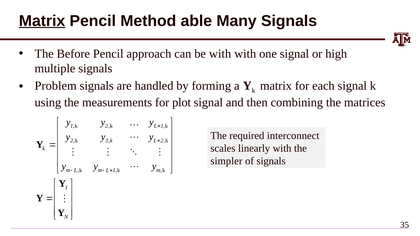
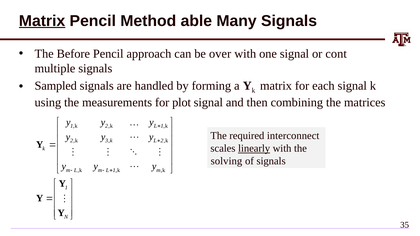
be with: with -> over
high: high -> cont
Problem: Problem -> Sampled
linearly underline: none -> present
simpler: simpler -> solving
